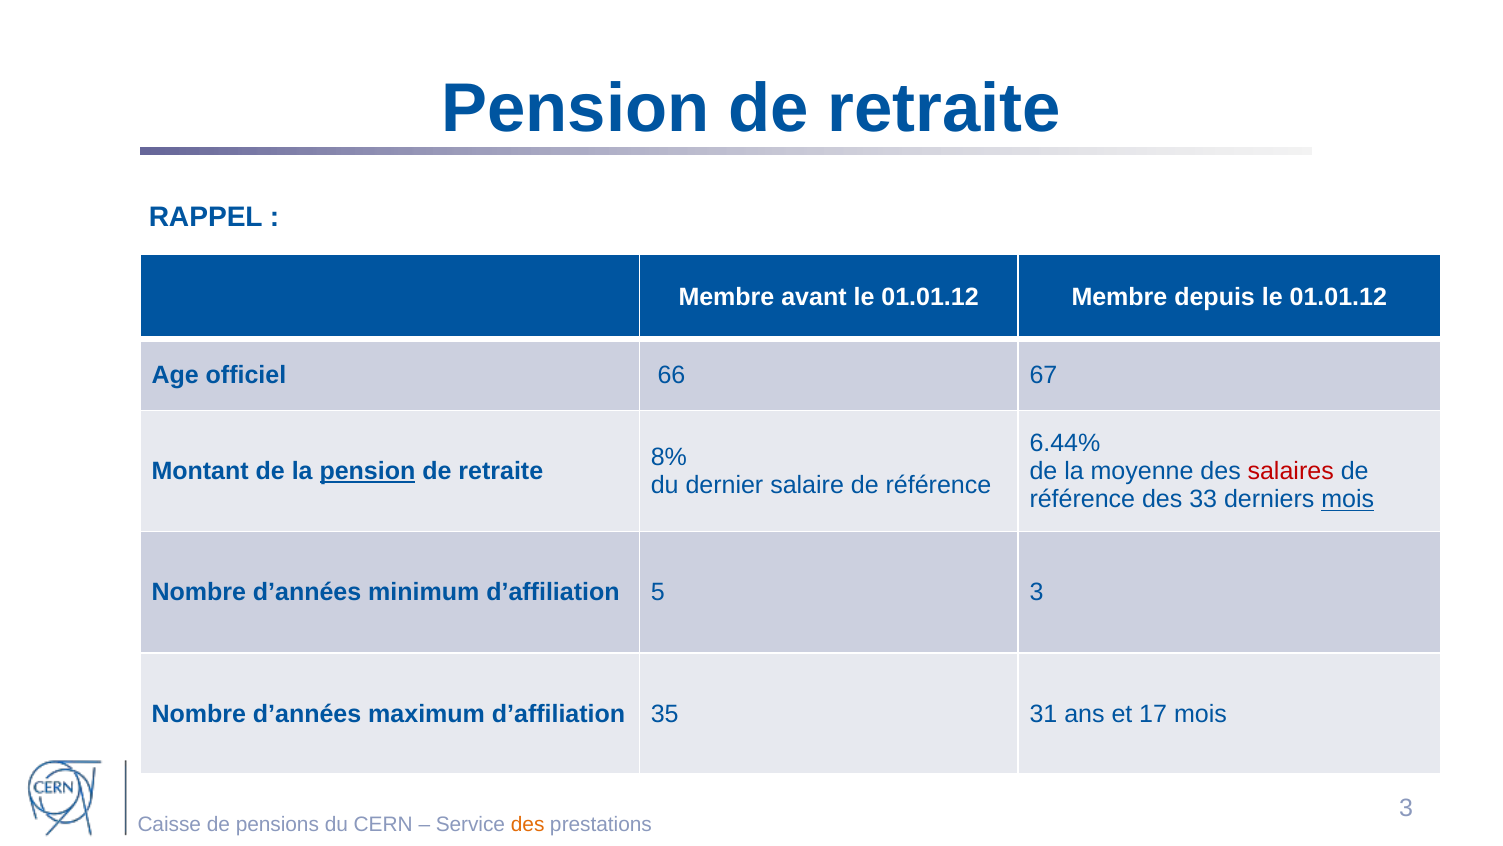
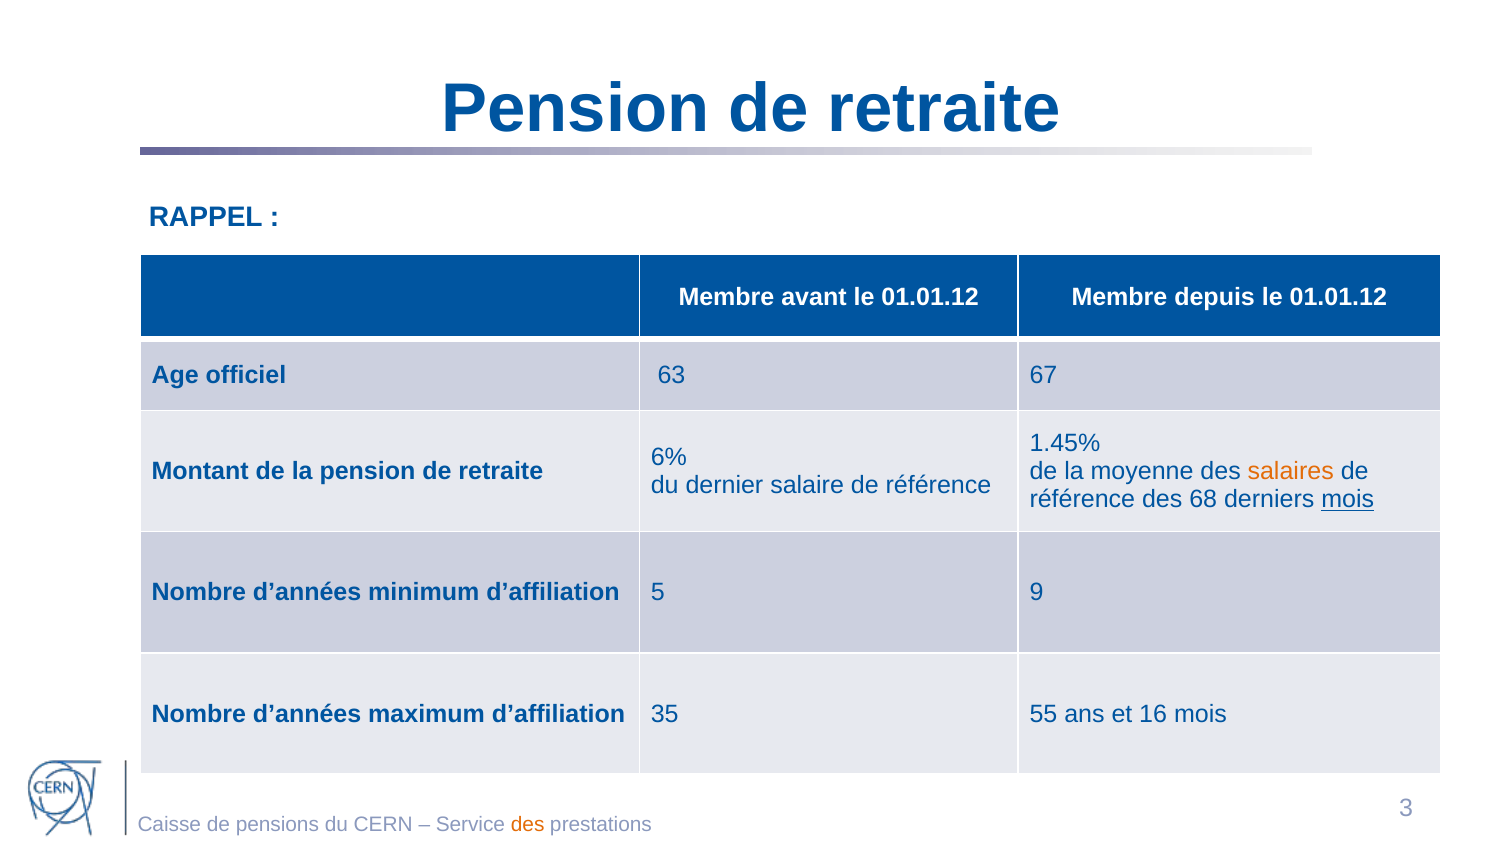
66: 66 -> 63
6.44%: 6.44% -> 1.45%
8%: 8% -> 6%
pension at (367, 471) underline: present -> none
salaires colour: red -> orange
33: 33 -> 68
5 3: 3 -> 9
31: 31 -> 55
17: 17 -> 16
